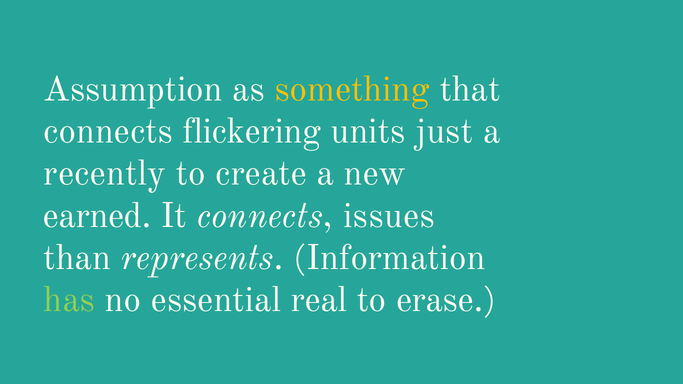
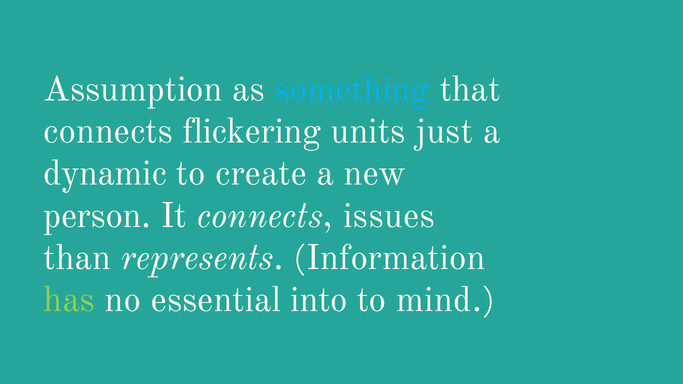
something colour: yellow -> light blue
recently: recently -> dynamic
earned: earned -> person
real: real -> into
erase: erase -> mind
